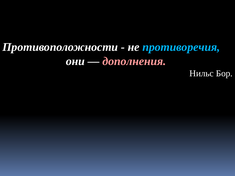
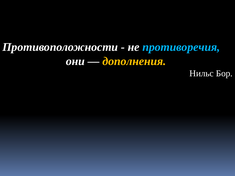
дополнения colour: pink -> yellow
